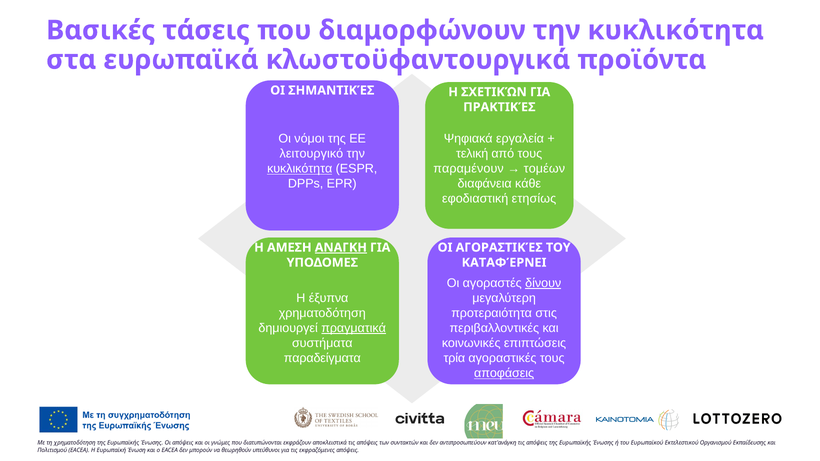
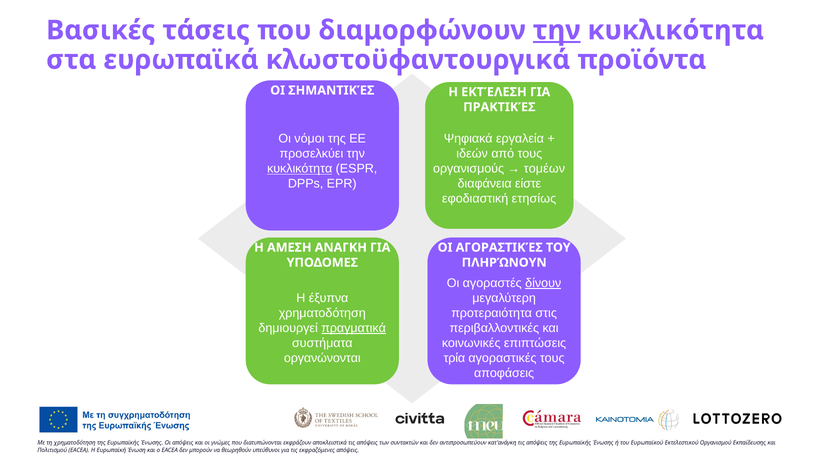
την at (557, 30) underline: none -> present
ΣΧΕΤΙΚΏΝ: ΣΧΕΤΙΚΏΝ -> ΕΚΤΈΛΕΣΗ
λειτουργικό: λειτουργικό -> προσελκύει
τελική: τελική -> ιδεών
παραμένουν: παραμένουν -> οργανισμούς
κάθε: κάθε -> είστε
ΑΝΑΓΚΗ underline: present -> none
ΚΑΤΑΦΈΡΝΕΙ: ΚΑΤΑΦΈΡΝΕΙ -> ΠΛΗΡΏΝΟΥΝ
παραδείγματα: παραδείγματα -> οργανώνονται
αποφάσεις underline: present -> none
